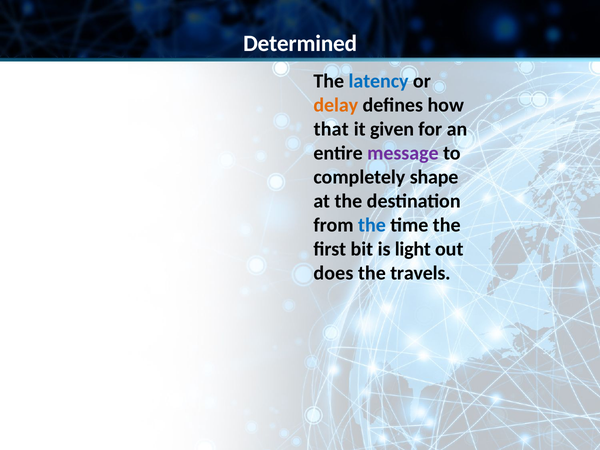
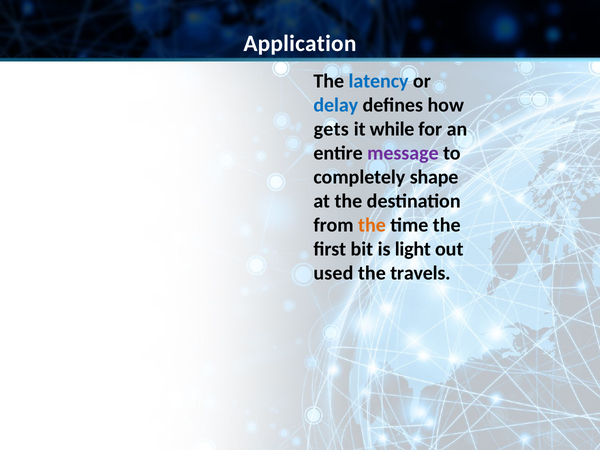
Determined: Determined -> Application
delay colour: orange -> blue
that: that -> gets
given: given -> while
the at (372, 225) colour: blue -> orange
does: does -> used
